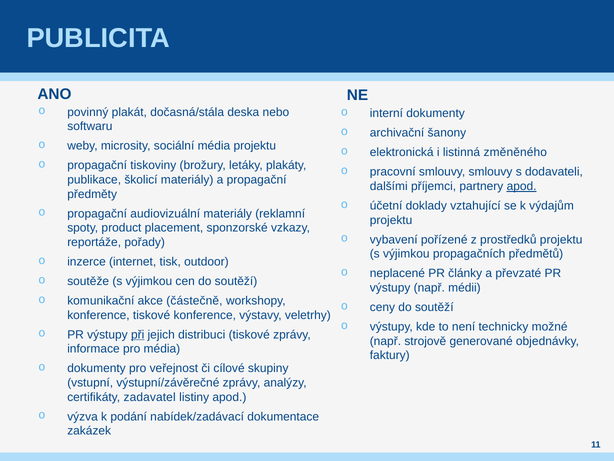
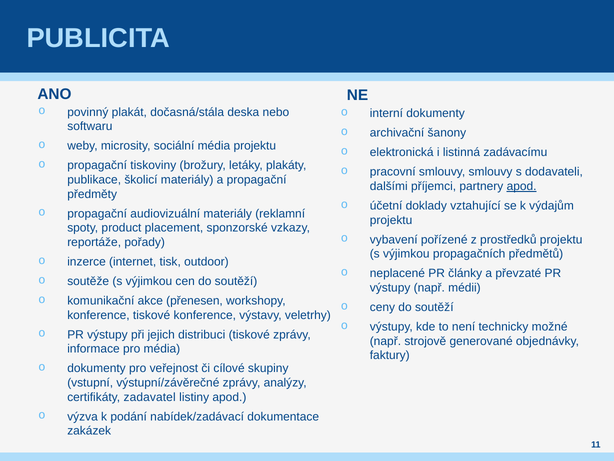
změněného: změněného -> zadávacímu
částečně: částečně -> přenesen
při underline: present -> none
